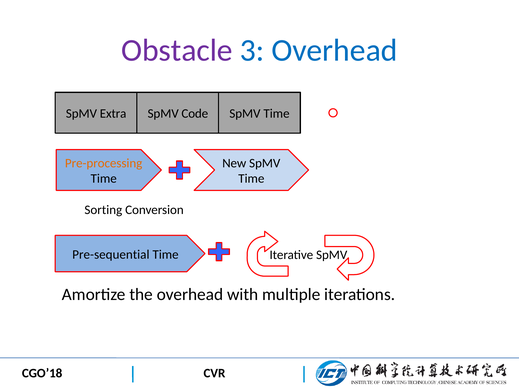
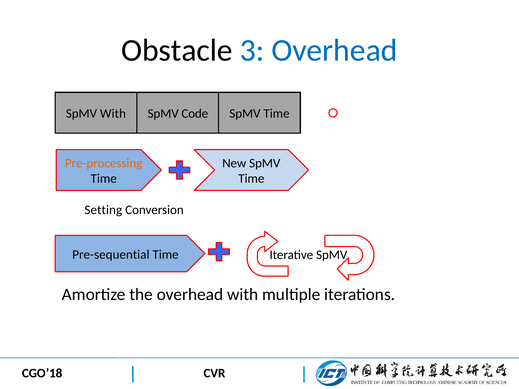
Obstacle colour: purple -> black
SpMV Extra: Extra -> With
Sorting: Sorting -> Setting
